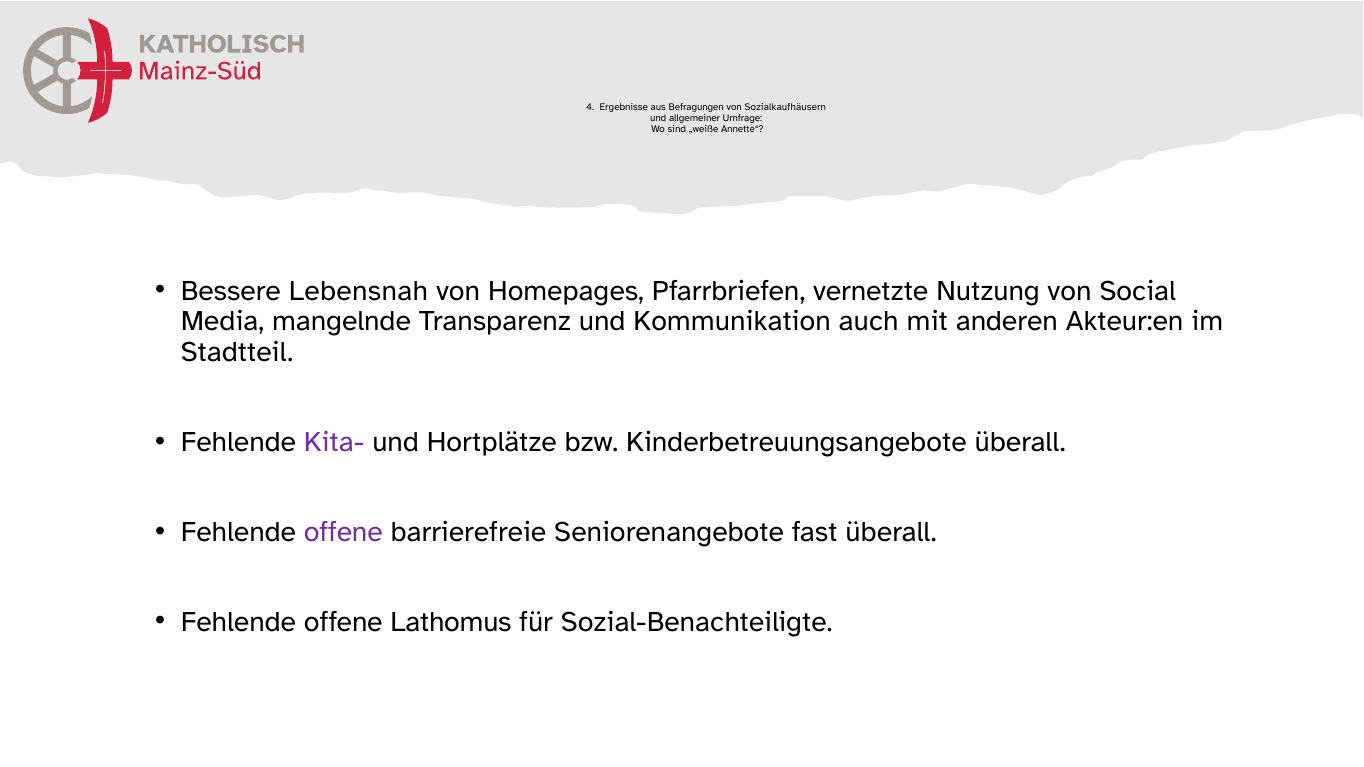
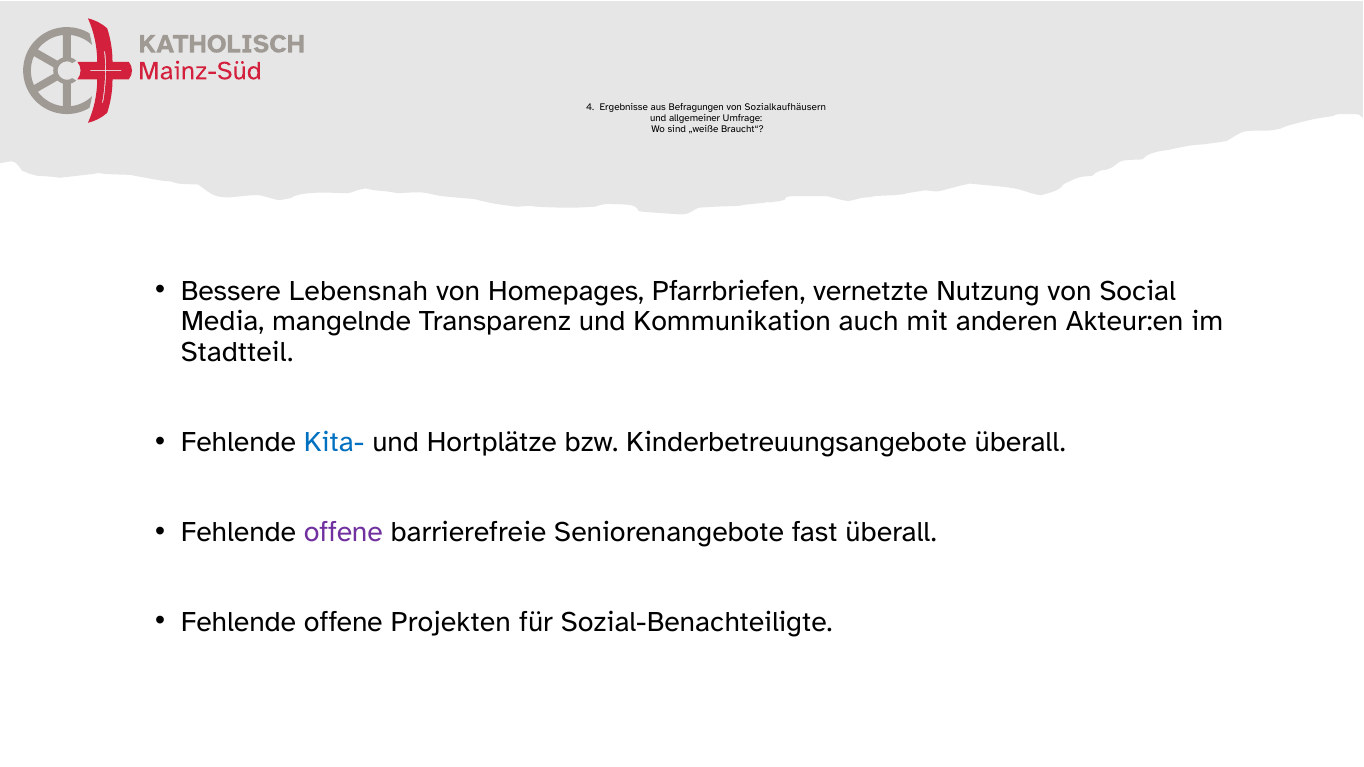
Annette“: Annette“ -> Braucht“
Kita- colour: purple -> blue
Lathomus: Lathomus -> Projekten
